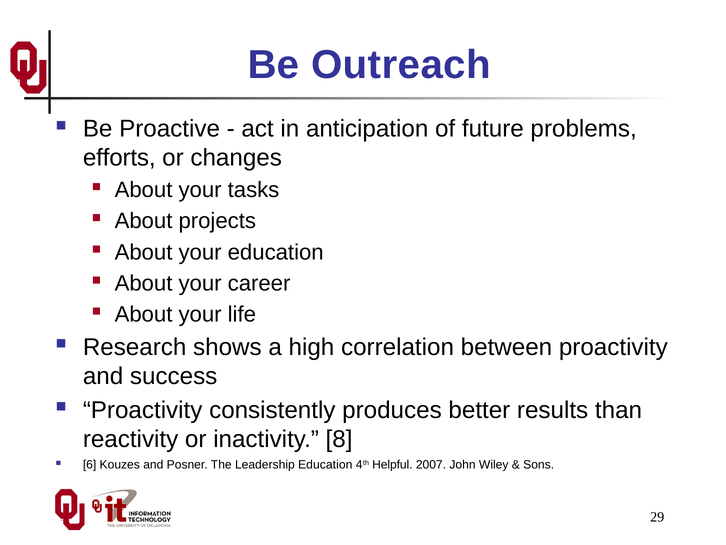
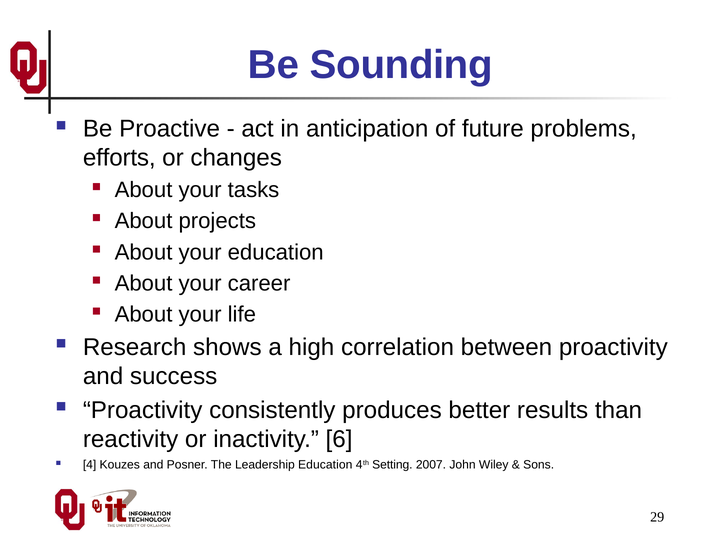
Outreach: Outreach -> Sounding
8: 8 -> 6
6: 6 -> 4
Helpful: Helpful -> Setting
